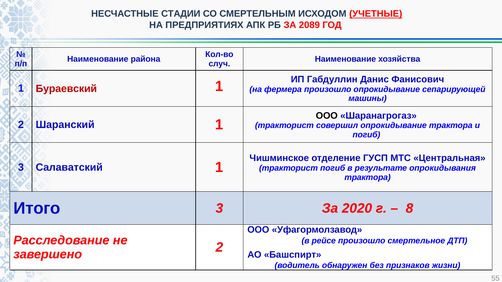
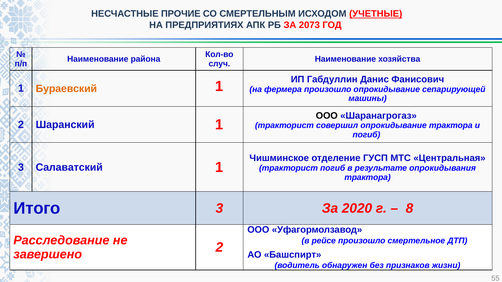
СТАДИИ: СТАДИИ -> ПРОЧИЕ
2089: 2089 -> 2073
Бураевский colour: red -> orange
